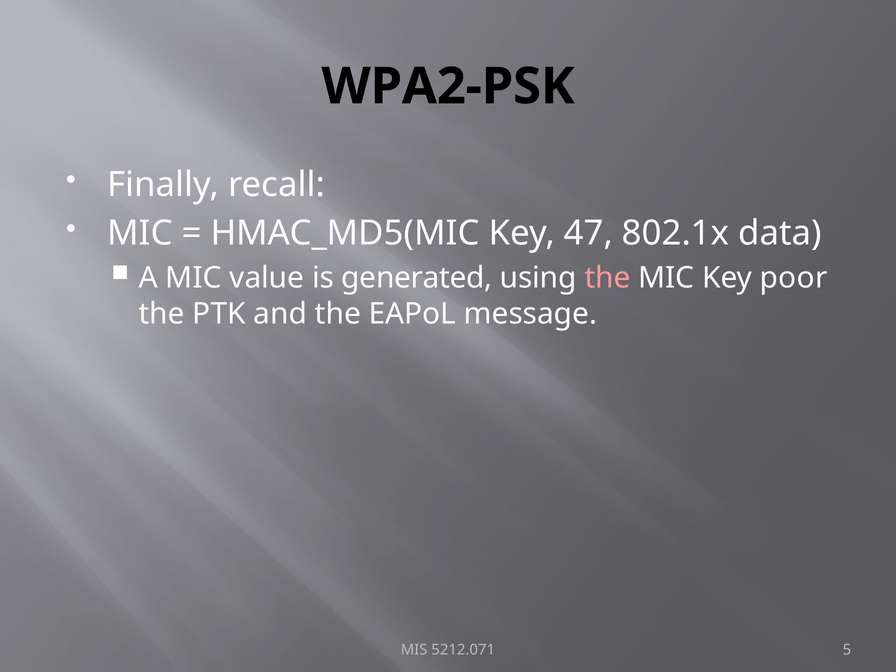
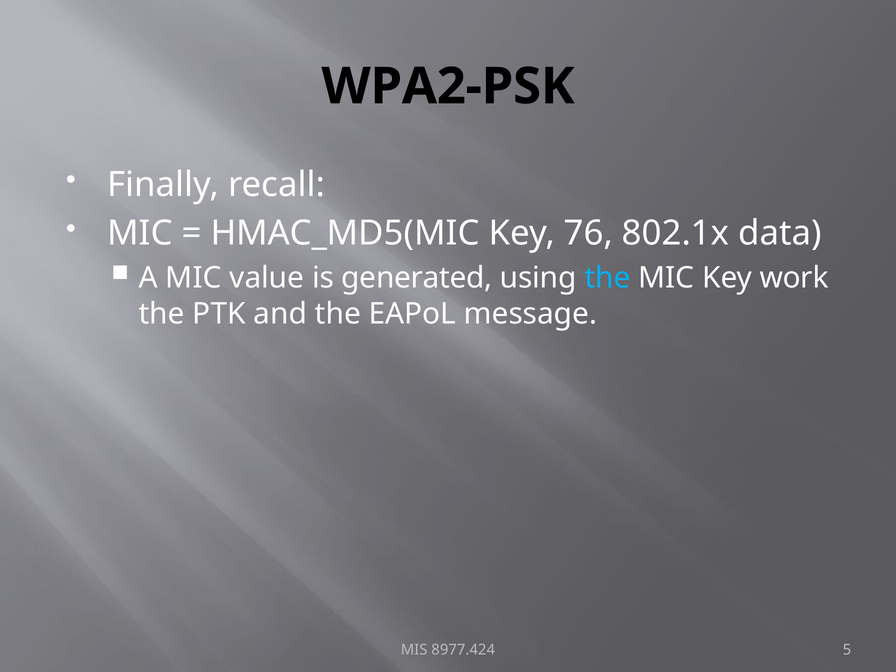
47: 47 -> 76
the at (608, 278) colour: pink -> light blue
poor: poor -> work
5212.071: 5212.071 -> 8977.424
